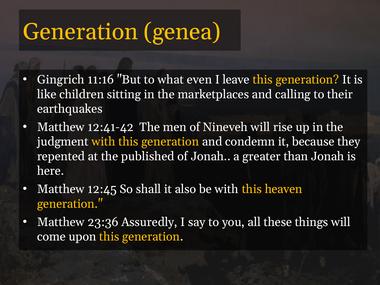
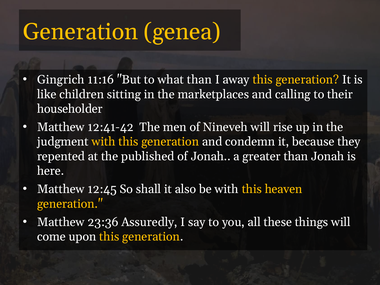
what even: even -> than
leave: leave -> away
earthquakes: earthquakes -> householder
